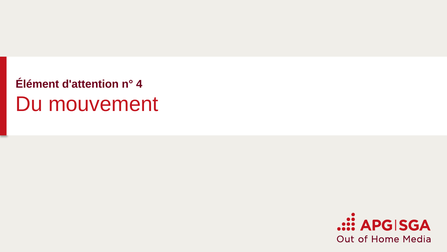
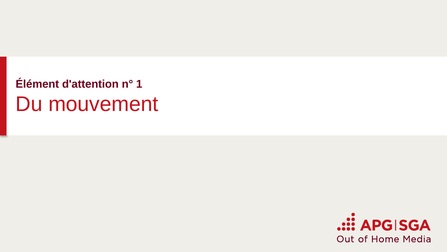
4: 4 -> 1
